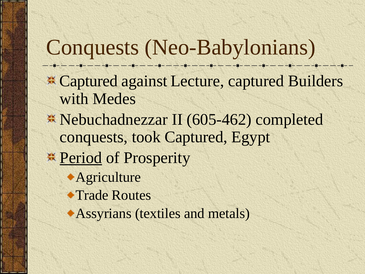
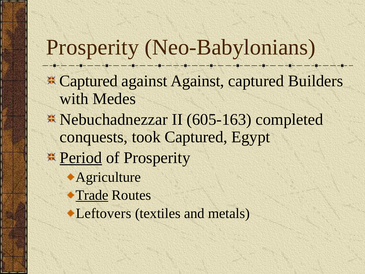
Conquests at (93, 47): Conquests -> Prosperity
against Lecture: Lecture -> Against
605-462: 605-462 -> 605-163
Trade underline: none -> present
Assyrians: Assyrians -> Leftovers
